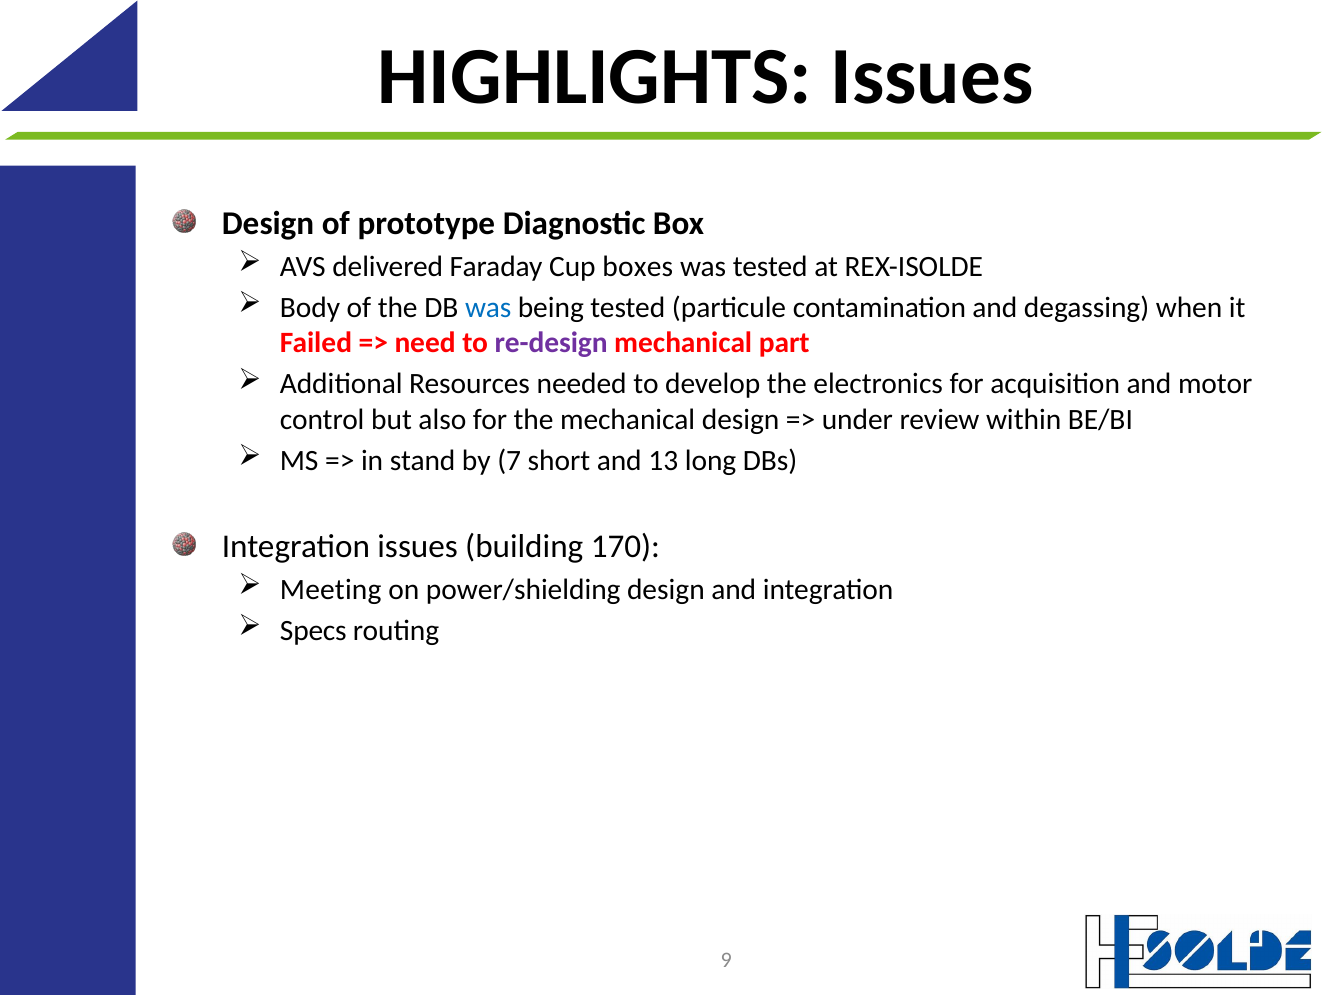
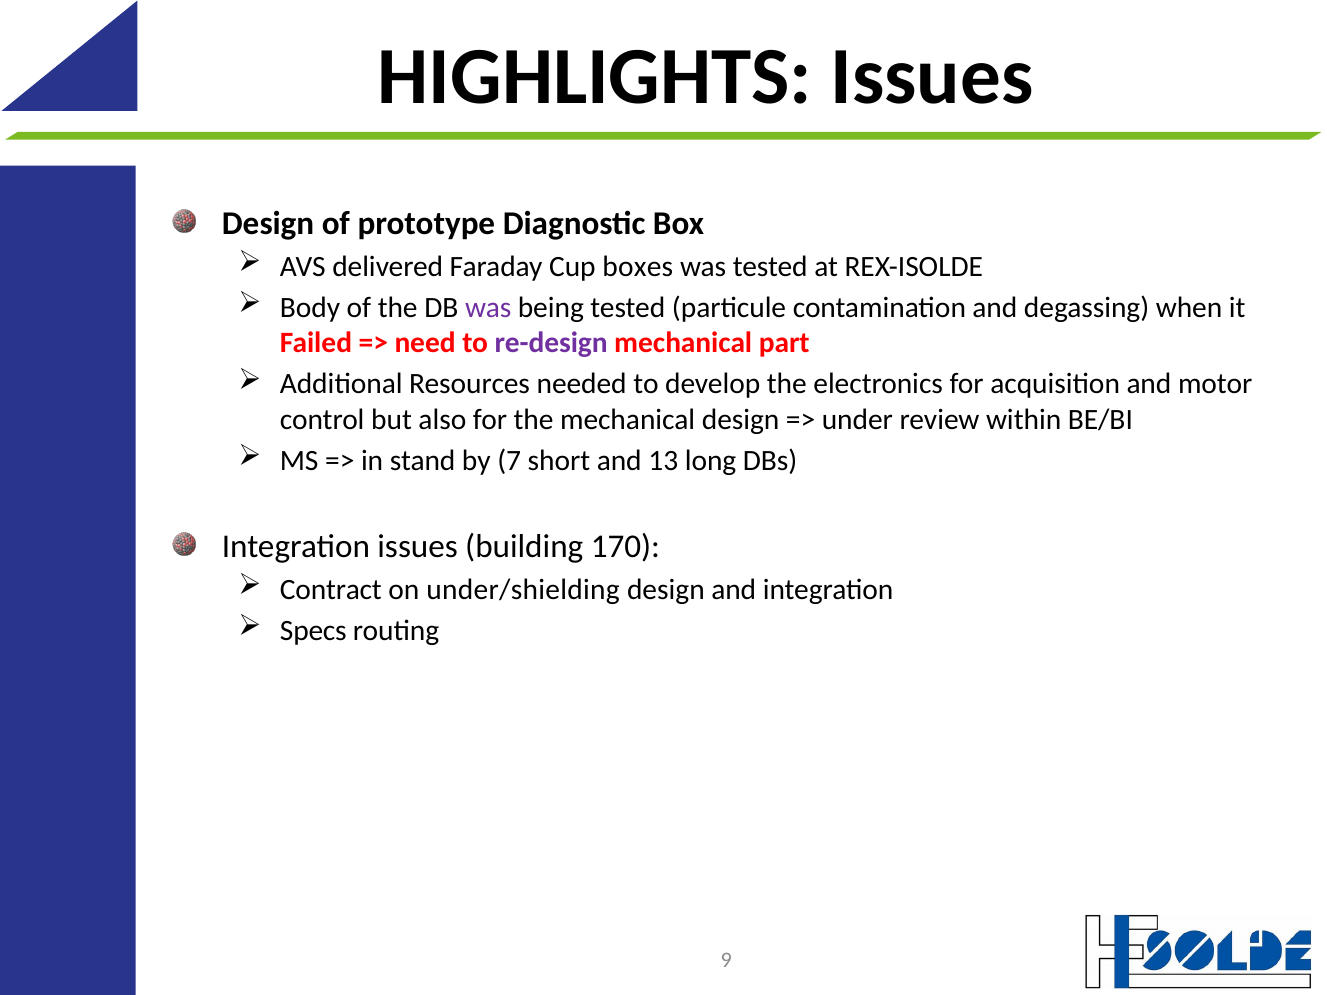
was at (488, 308) colour: blue -> purple
Meeting: Meeting -> Contract
power/shielding: power/shielding -> under/shielding
